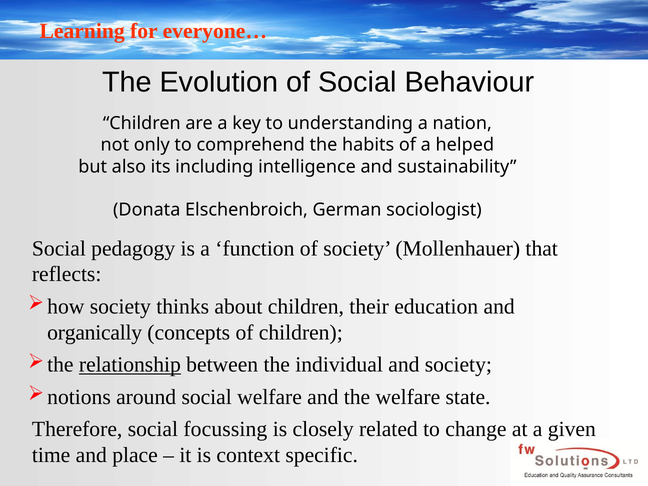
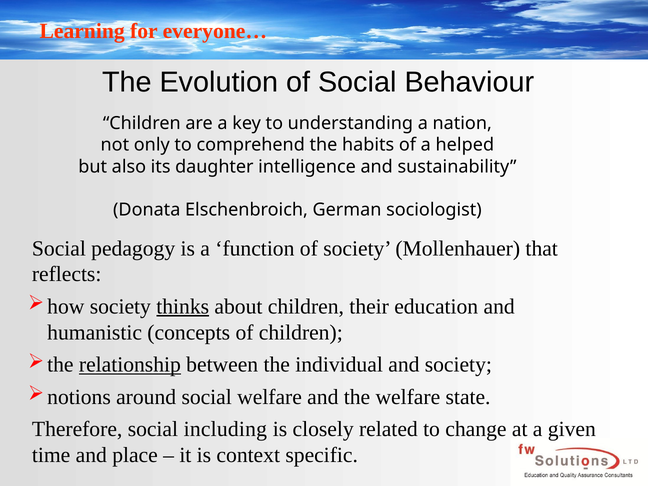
including: including -> daughter
thinks underline: none -> present
organically: organically -> humanistic
focussing: focussing -> including
